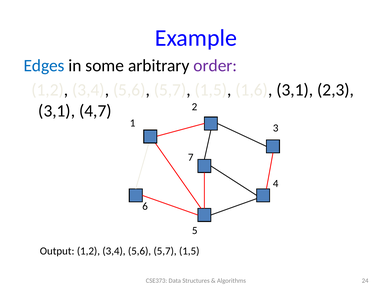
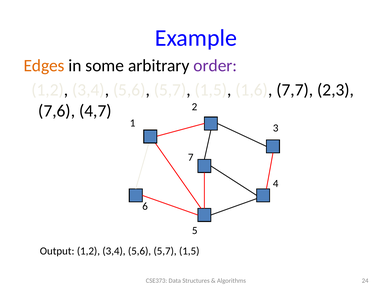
Edges colour: blue -> orange
1,6 3,1: 3,1 -> 7,7
3,1 at (57, 111): 3,1 -> 7,6
